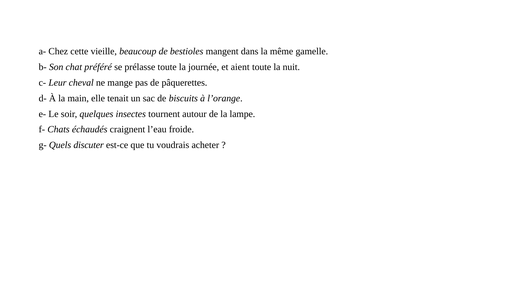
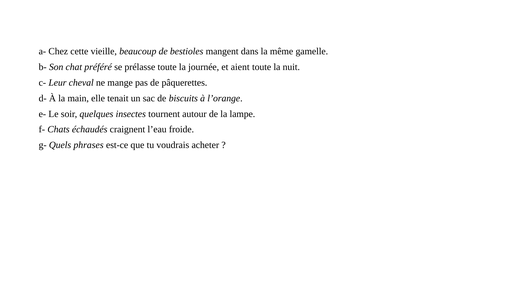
discuter: discuter -> phrases
